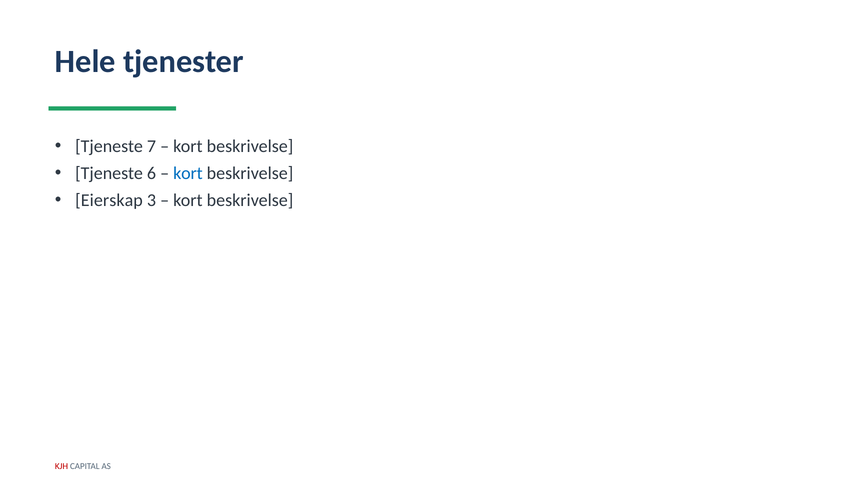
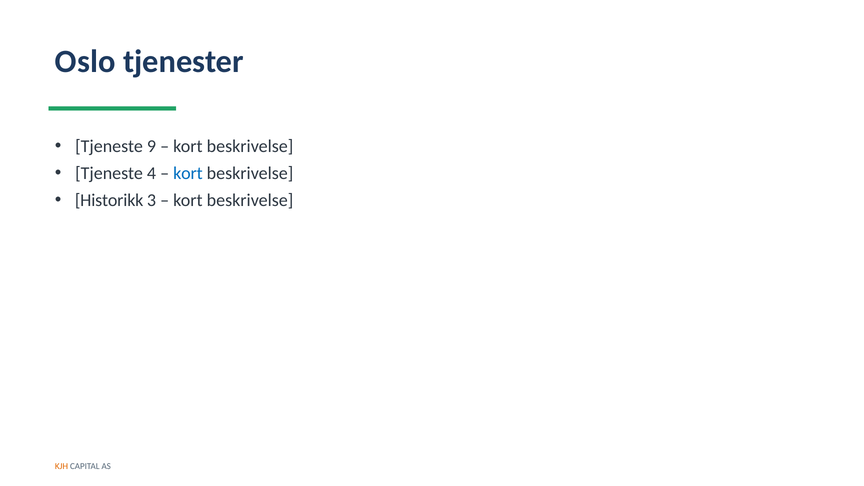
Hele: Hele -> Oslo
7: 7 -> 9
6: 6 -> 4
Eierskap: Eierskap -> Historikk
KJH colour: red -> orange
